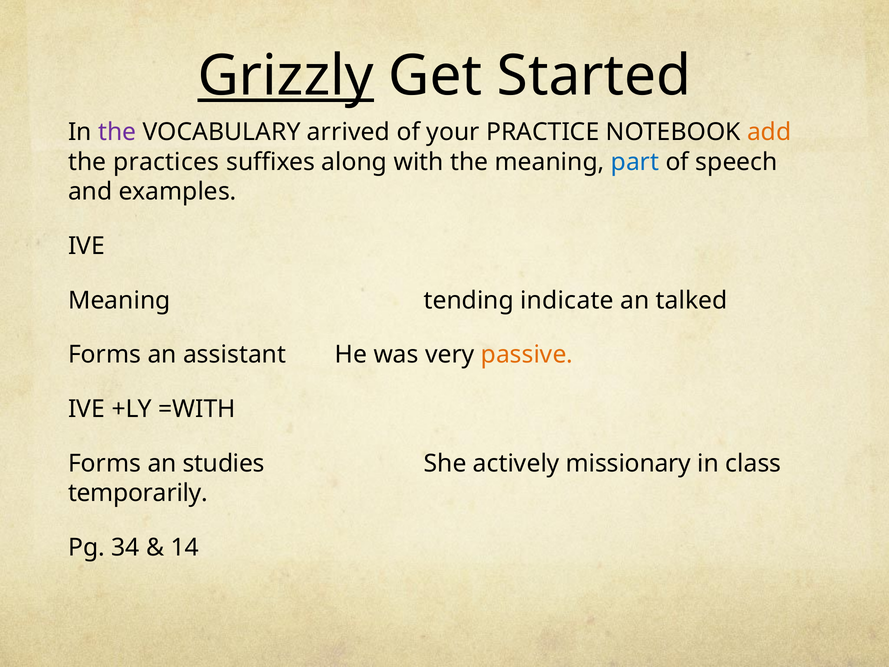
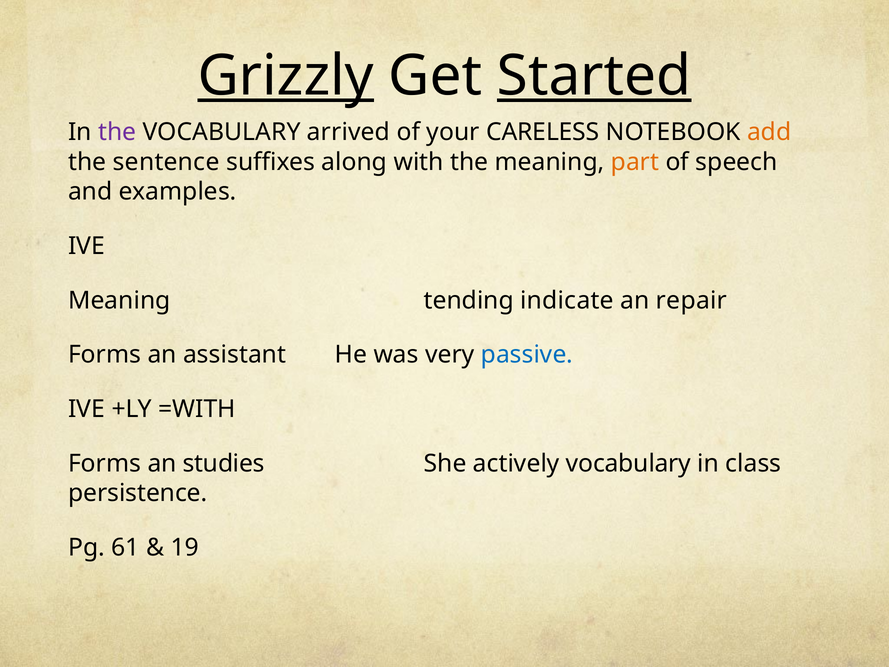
Started underline: none -> present
PRACTICE: PRACTICE -> CARELESS
practices: practices -> sentence
part colour: blue -> orange
talked: talked -> repair
passive colour: orange -> blue
actively missionary: missionary -> vocabulary
temporarily: temporarily -> persistence
34: 34 -> 61
14: 14 -> 19
